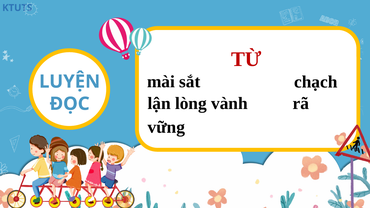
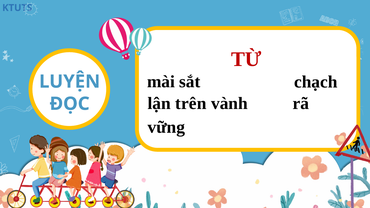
lòng: lòng -> trên
